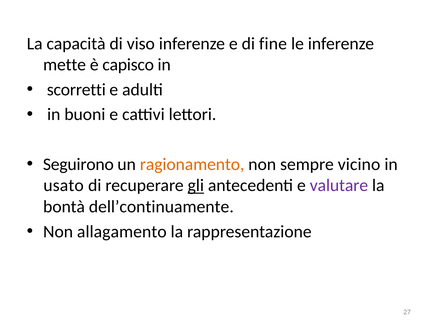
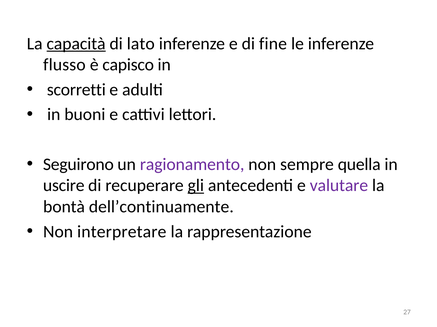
capacità underline: none -> present
viso: viso -> lato
mette: mette -> flusso
ragionamento colour: orange -> purple
vicino: vicino -> quella
usato: usato -> uscire
allagamento: allagamento -> interpretare
